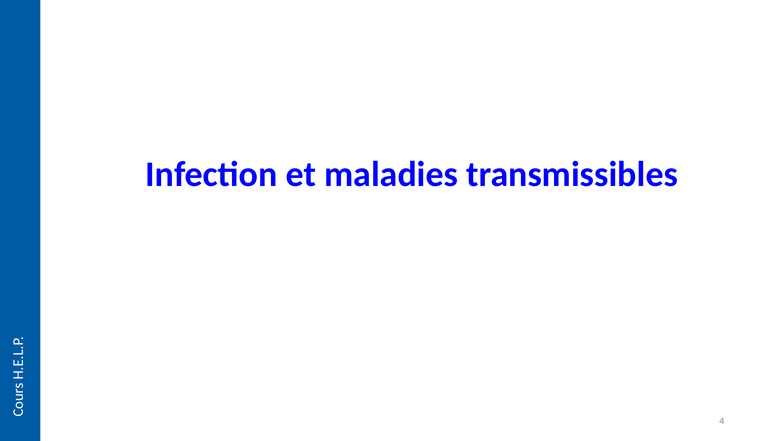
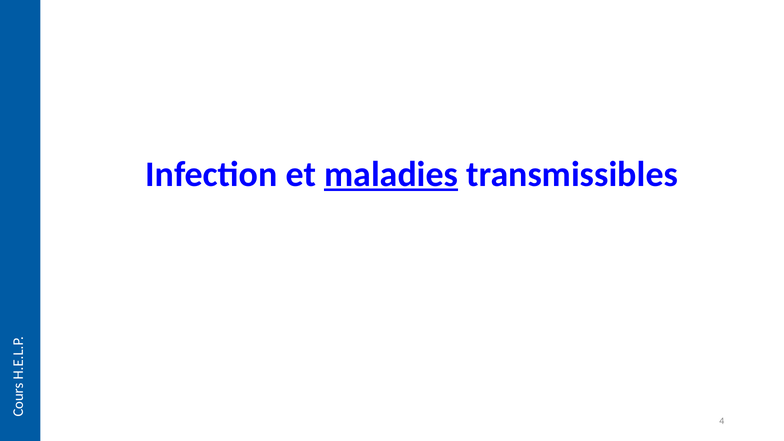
maladies underline: none -> present
